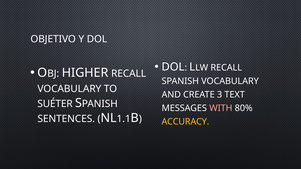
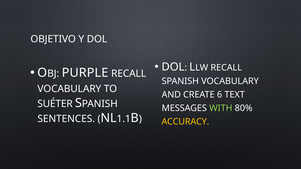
HIGHER: HIGHER -> PURPLE
3: 3 -> 6
WITH colour: pink -> light green
